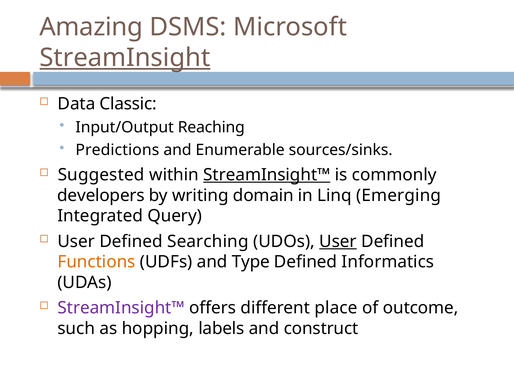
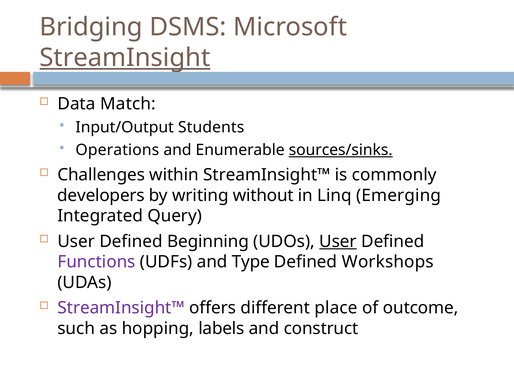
Amazing: Amazing -> Bridging
Classic: Classic -> Match
Reaching: Reaching -> Students
Predictions: Predictions -> Operations
sources/sinks underline: none -> present
Suggested: Suggested -> Challenges
StreamInsight™ at (267, 175) underline: present -> none
domain: domain -> without
Searching: Searching -> Beginning
Functions colour: orange -> purple
Informatics: Informatics -> Workshops
